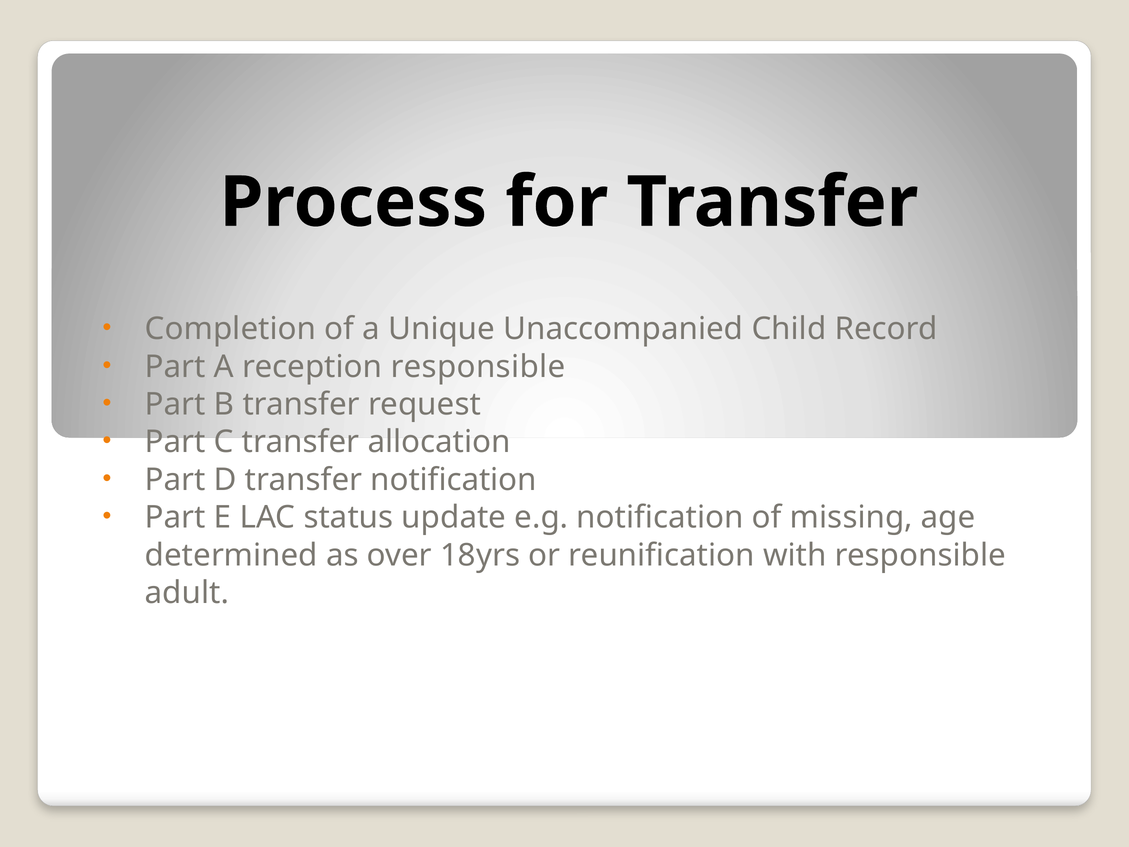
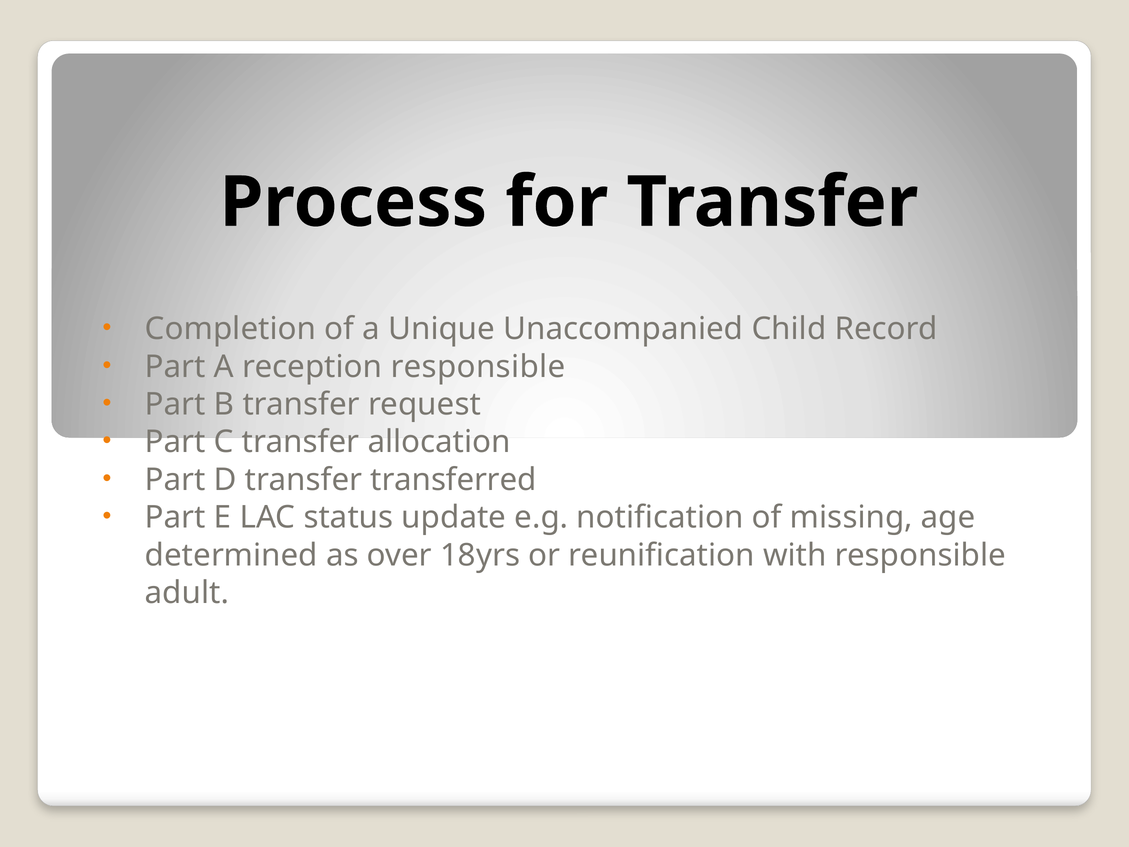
transfer notification: notification -> transferred
